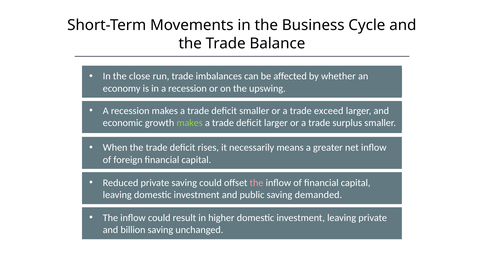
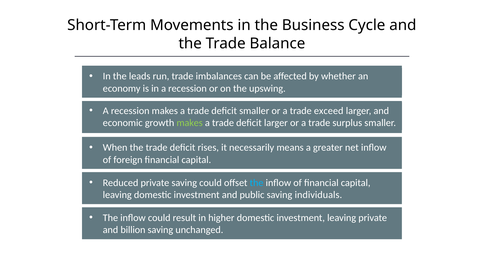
close: close -> leads
the at (257, 183) colour: pink -> light blue
demanded: demanded -> individuals
